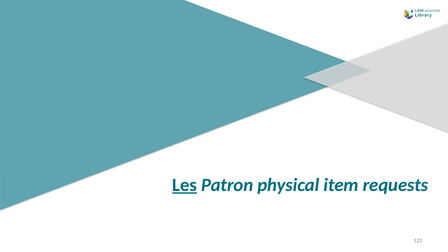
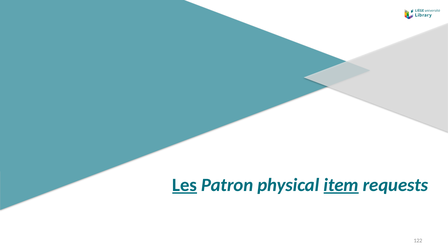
item underline: none -> present
